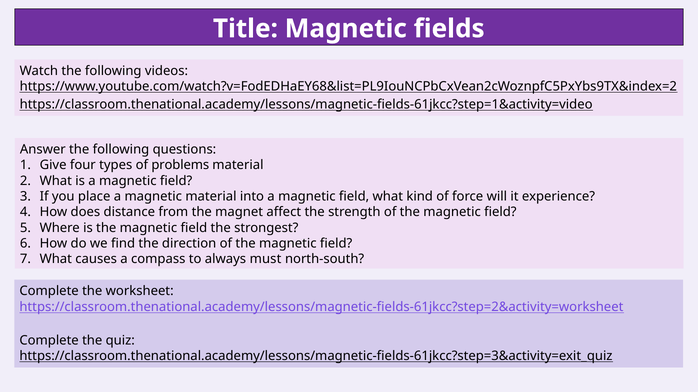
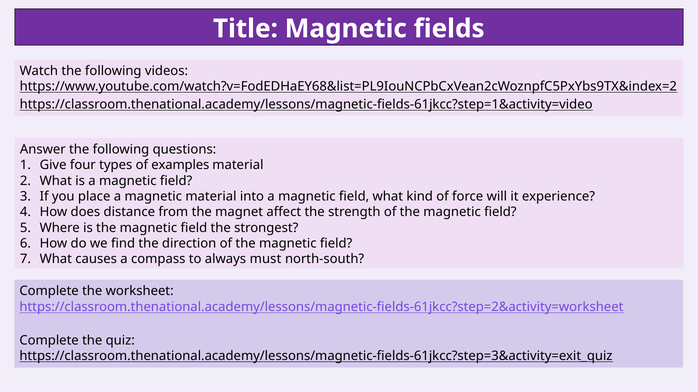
problems: problems -> examples
